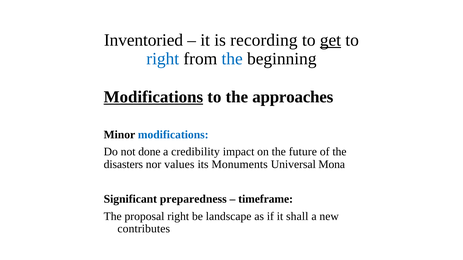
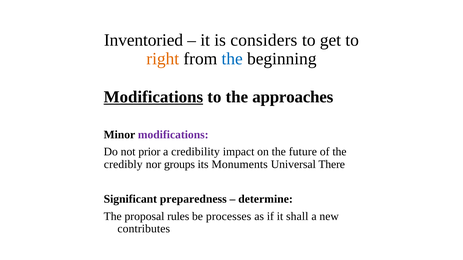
recording: recording -> considers
get underline: present -> none
right at (163, 59) colour: blue -> orange
modifications at (173, 135) colour: blue -> purple
done: done -> prior
disasters: disasters -> credibly
values: values -> groups
Mona: Mona -> There
timeframe: timeframe -> determine
proposal right: right -> rules
landscape: landscape -> processes
